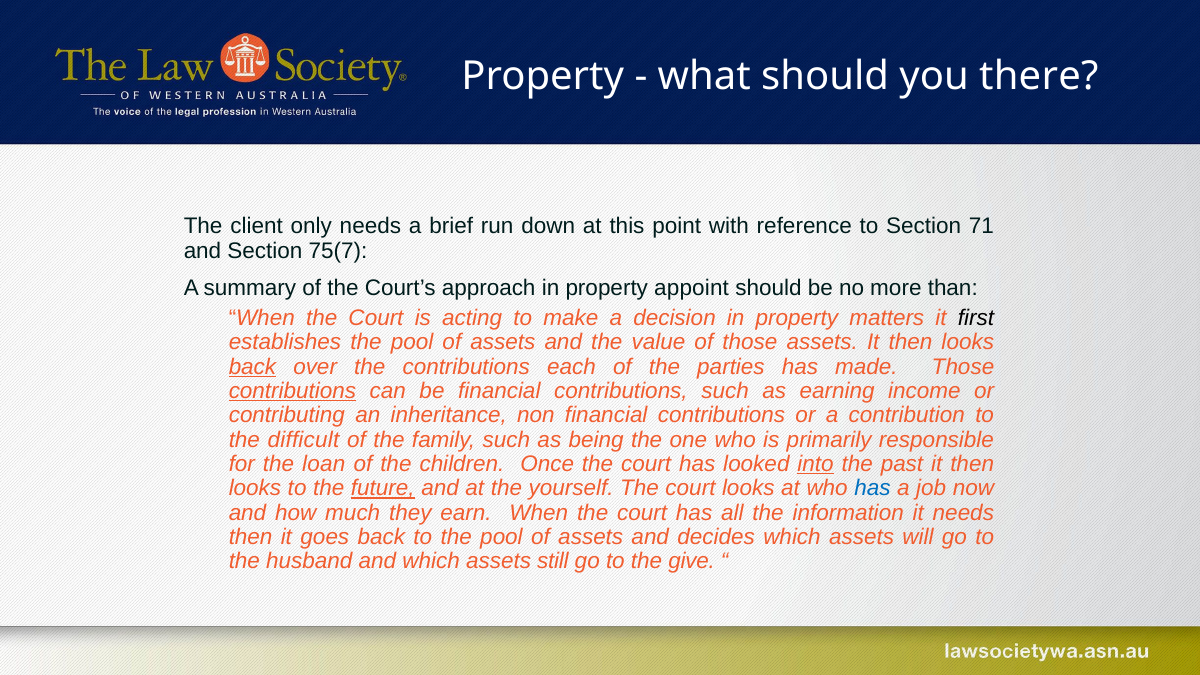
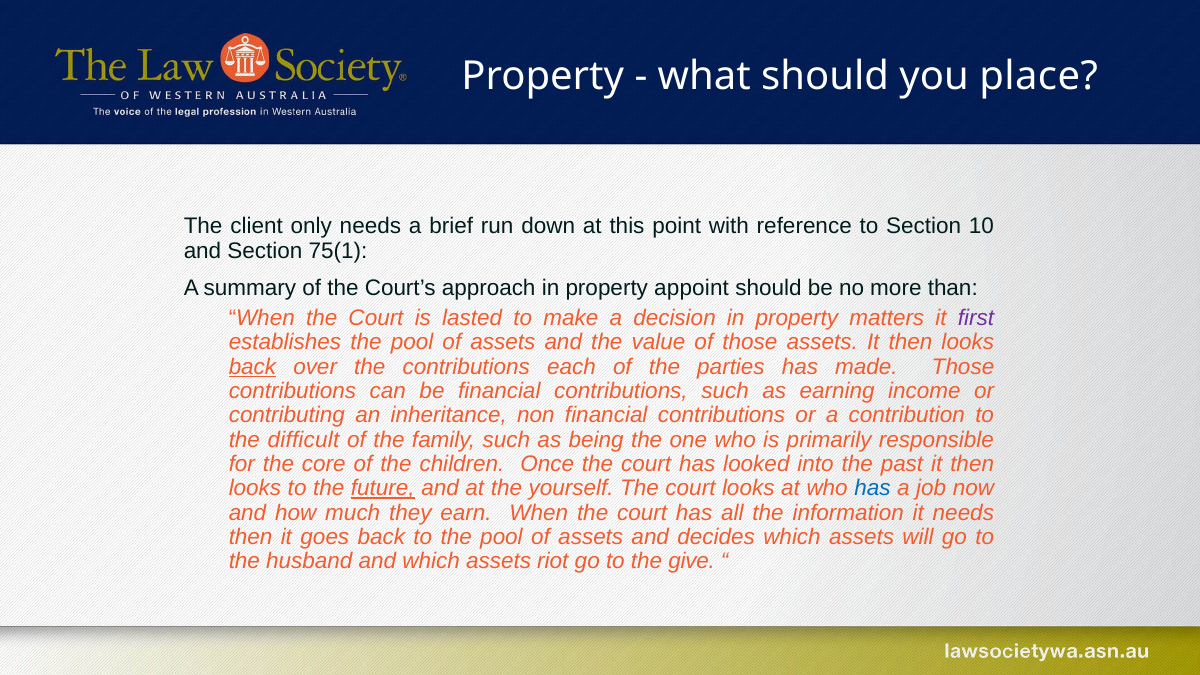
there: there -> place
71: 71 -> 10
75(7: 75(7 -> 75(1
acting: acting -> lasted
first colour: black -> purple
contributions at (292, 391) underline: present -> none
loan: loan -> core
into underline: present -> none
still: still -> riot
